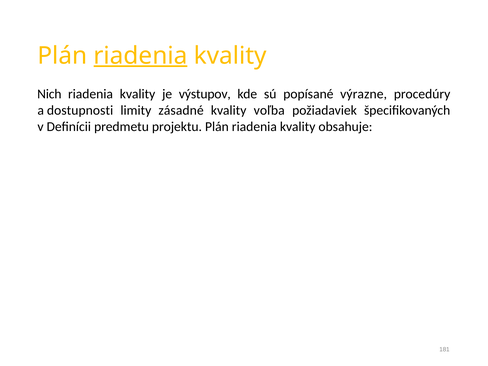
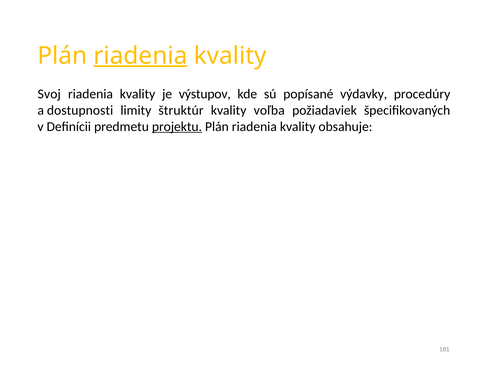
Nich: Nich -> Svoj
výrazne: výrazne -> výdavky
zásadné: zásadné -> štruktúr
projektu underline: none -> present
